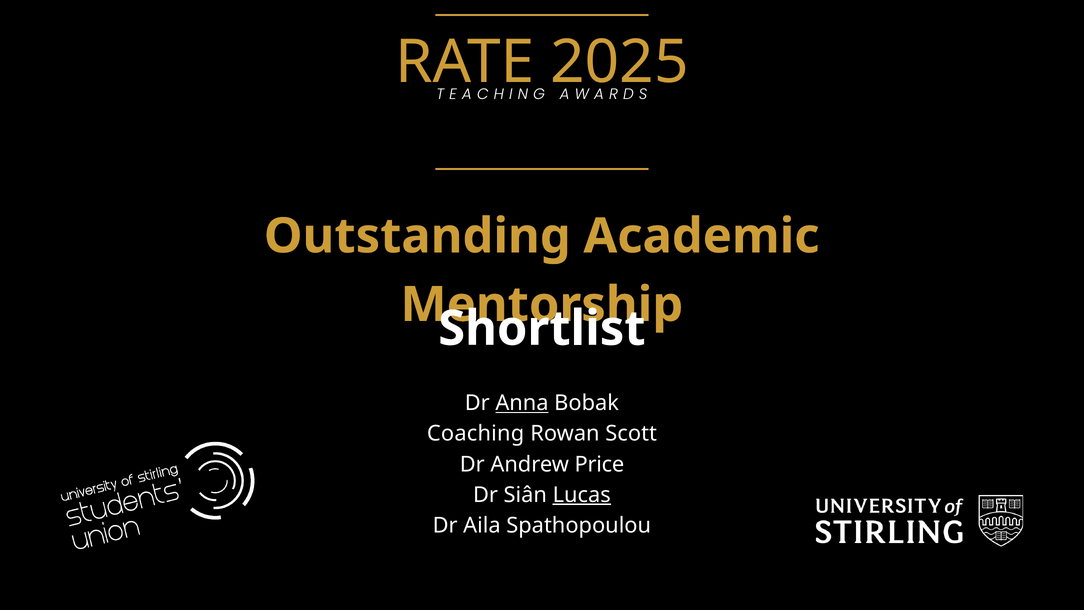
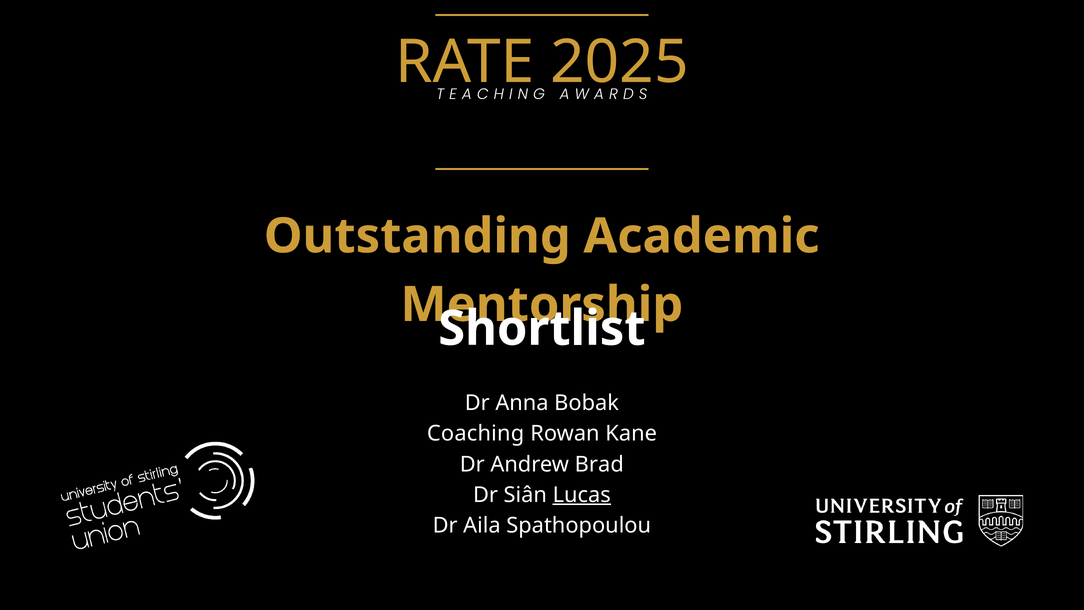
Anna underline: present -> none
Scott: Scott -> Kane
Price: Price -> Brad
